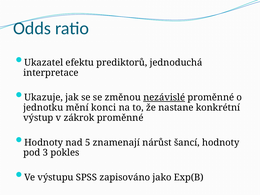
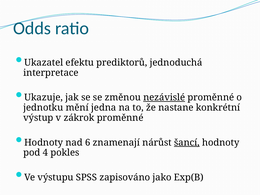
konci: konci -> jedna
5: 5 -> 6
šancí underline: none -> present
3: 3 -> 4
